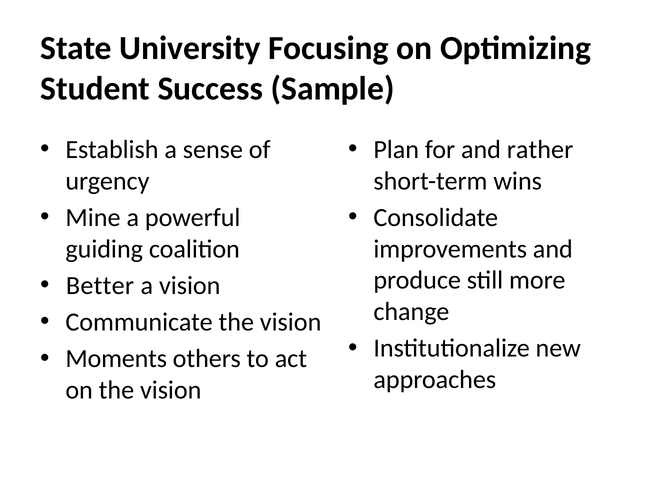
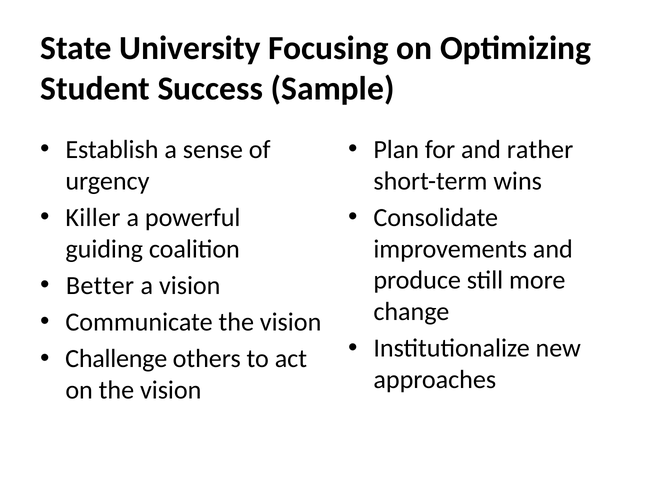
Mine: Mine -> Killer
Moments: Moments -> Challenge
